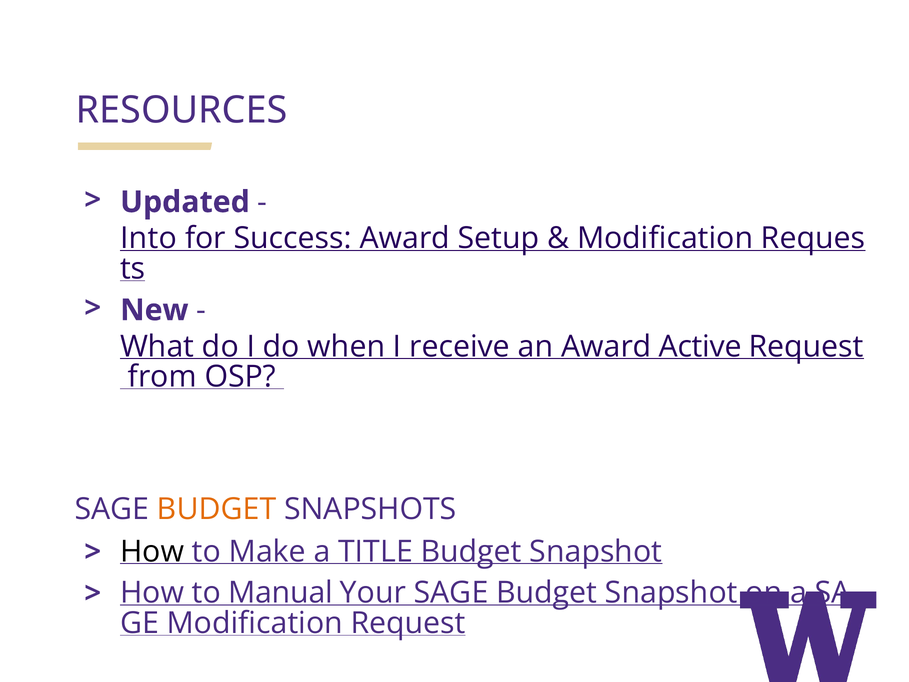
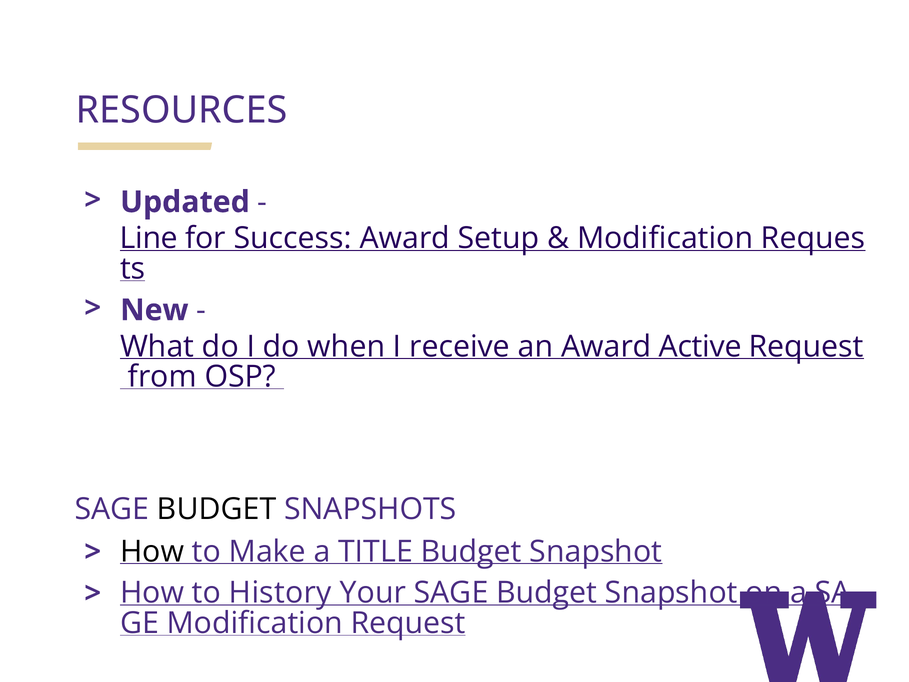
Into: Into -> Line
BUDGET at (217, 509) colour: orange -> black
Manual: Manual -> History
